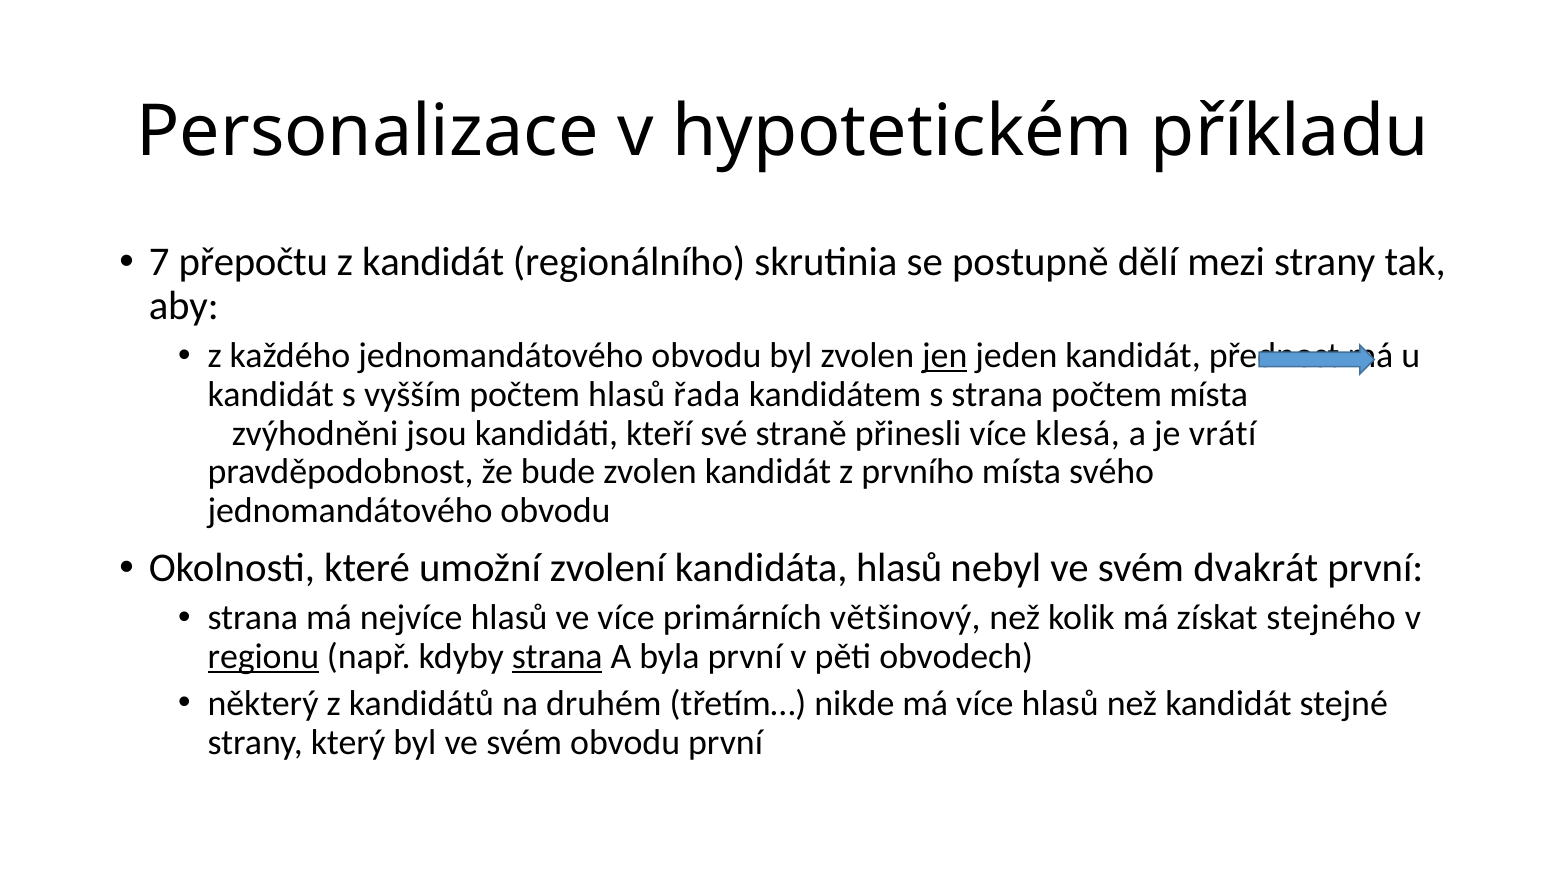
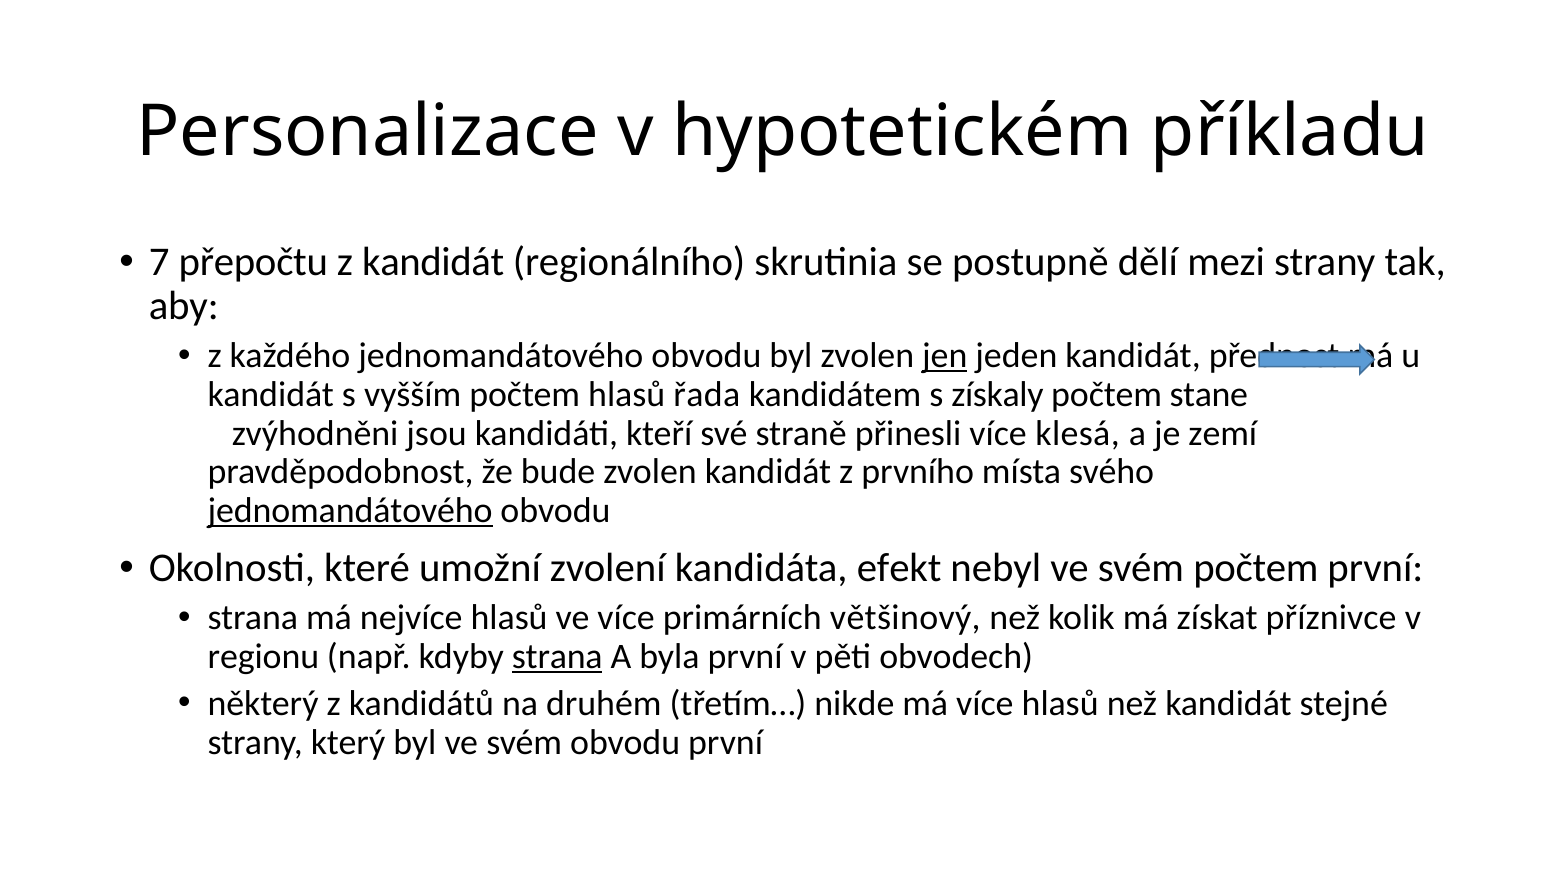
s strana: strana -> získaly
počtem místa: místa -> stane
vrátí: vrátí -> zemí
jednomandátového at (350, 511) underline: none -> present
kandidáta hlasů: hlasů -> efekt
svém dvakrát: dvakrát -> počtem
stejného: stejného -> příznivce
regionu underline: present -> none
